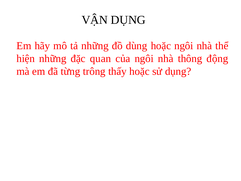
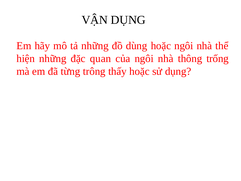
động: động -> trống
